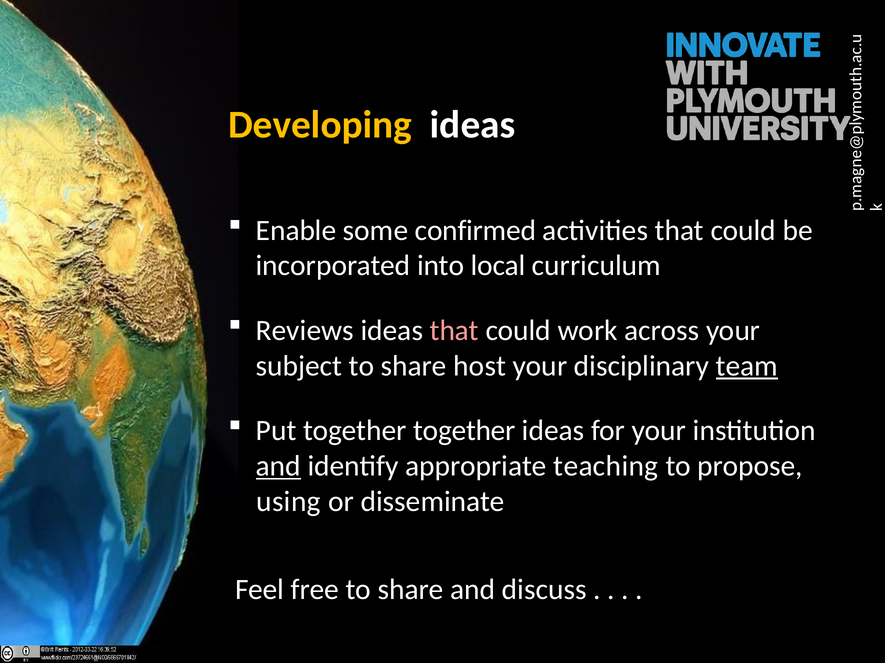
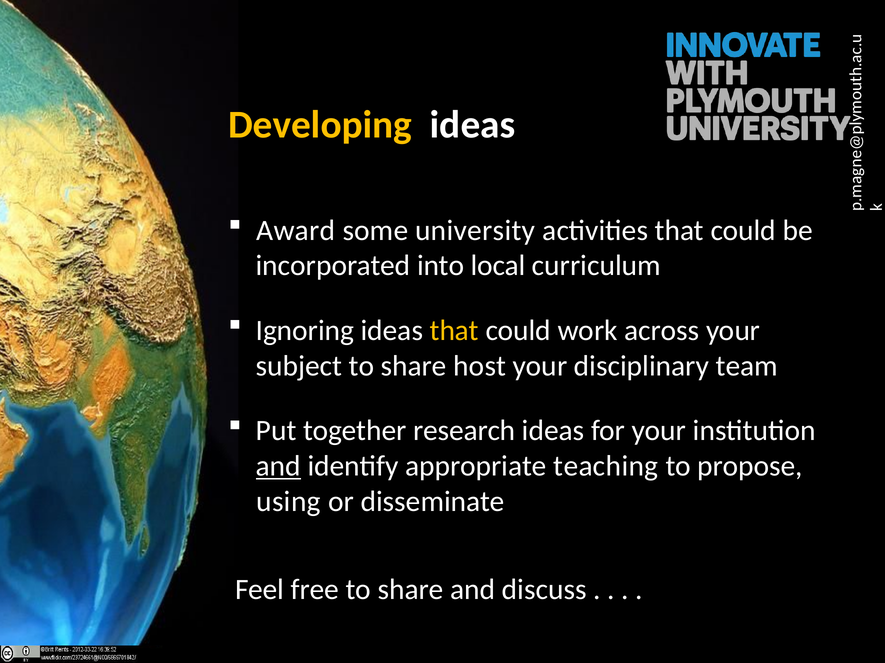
Enable: Enable -> Award
confirmed: confirmed -> university
Reviews: Reviews -> Ignoring
that at (454, 331) colour: pink -> yellow
team underline: present -> none
together together: together -> research
